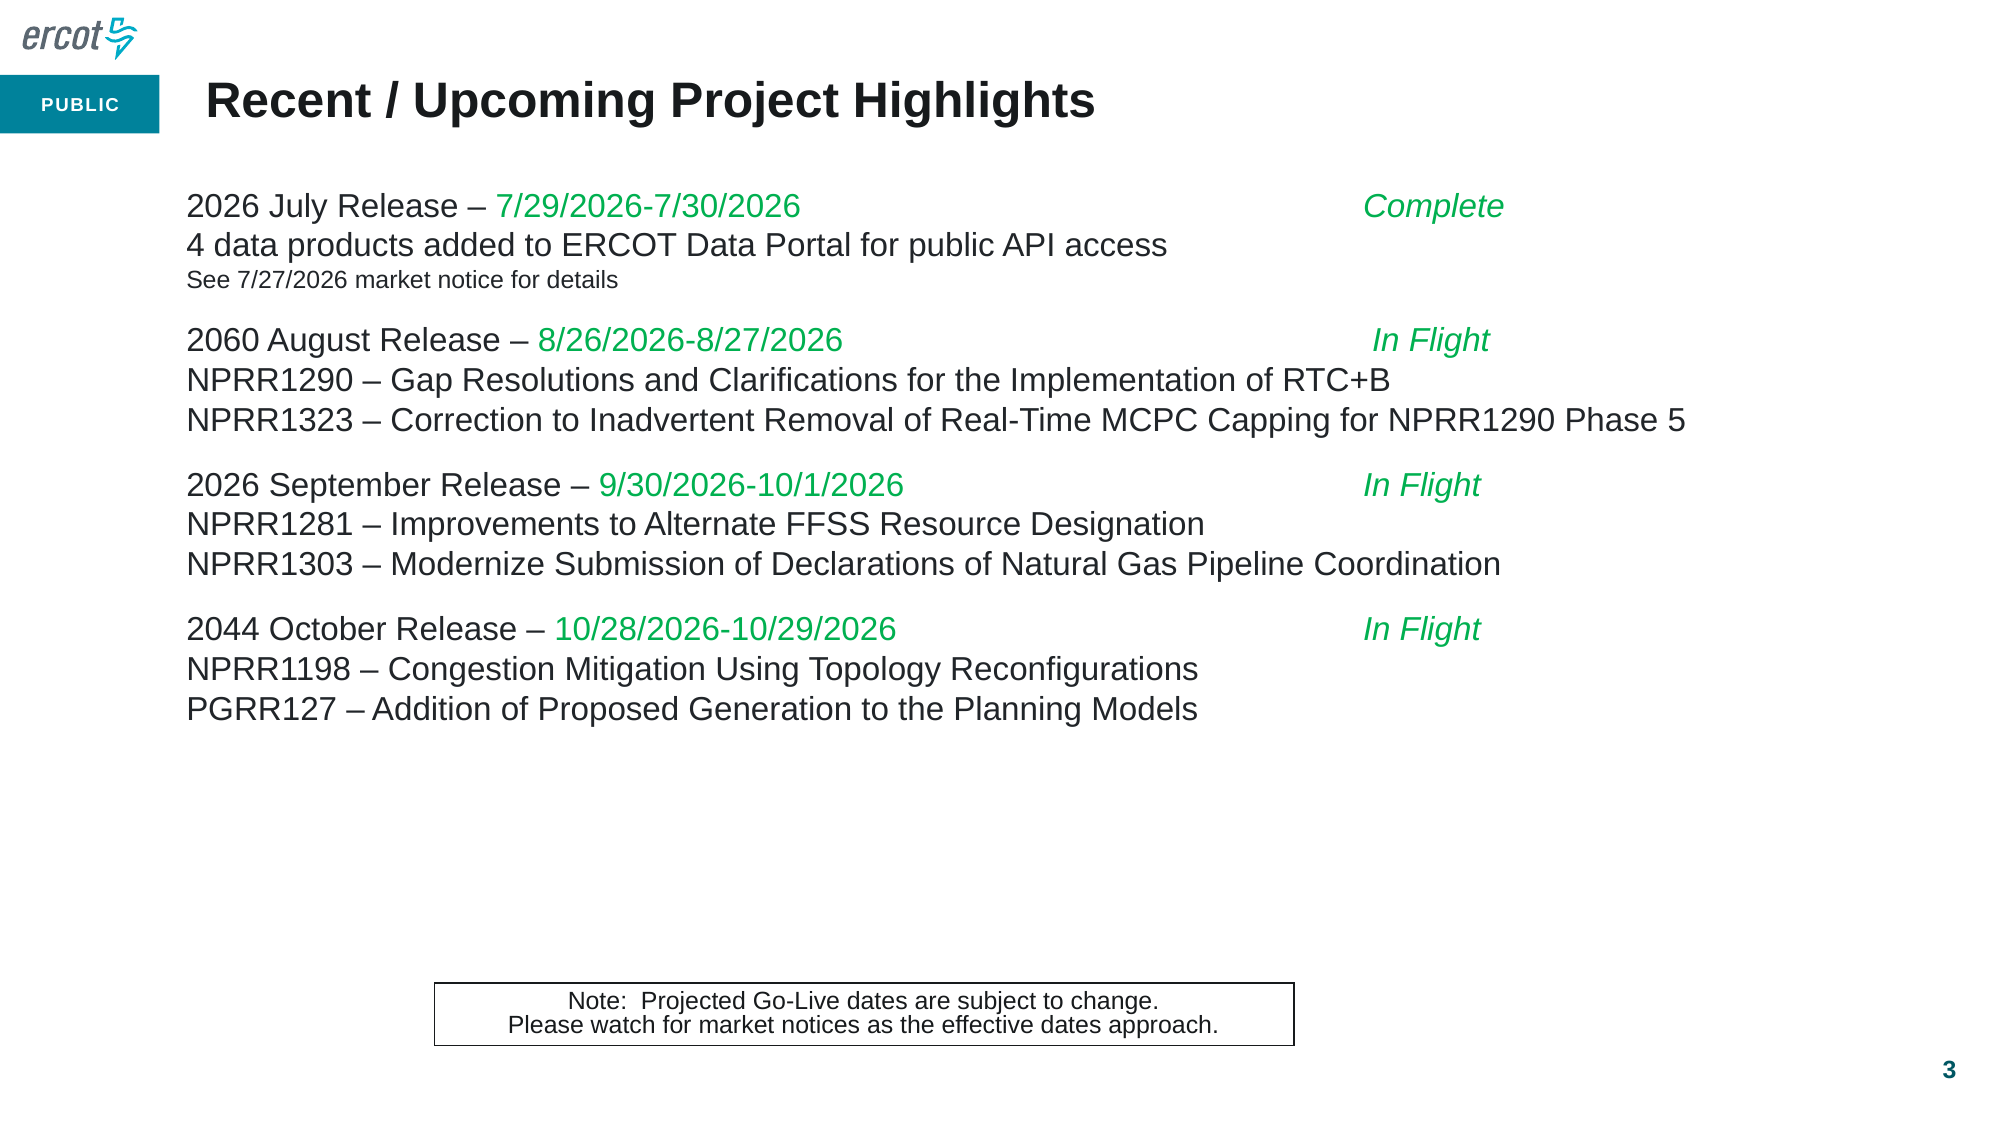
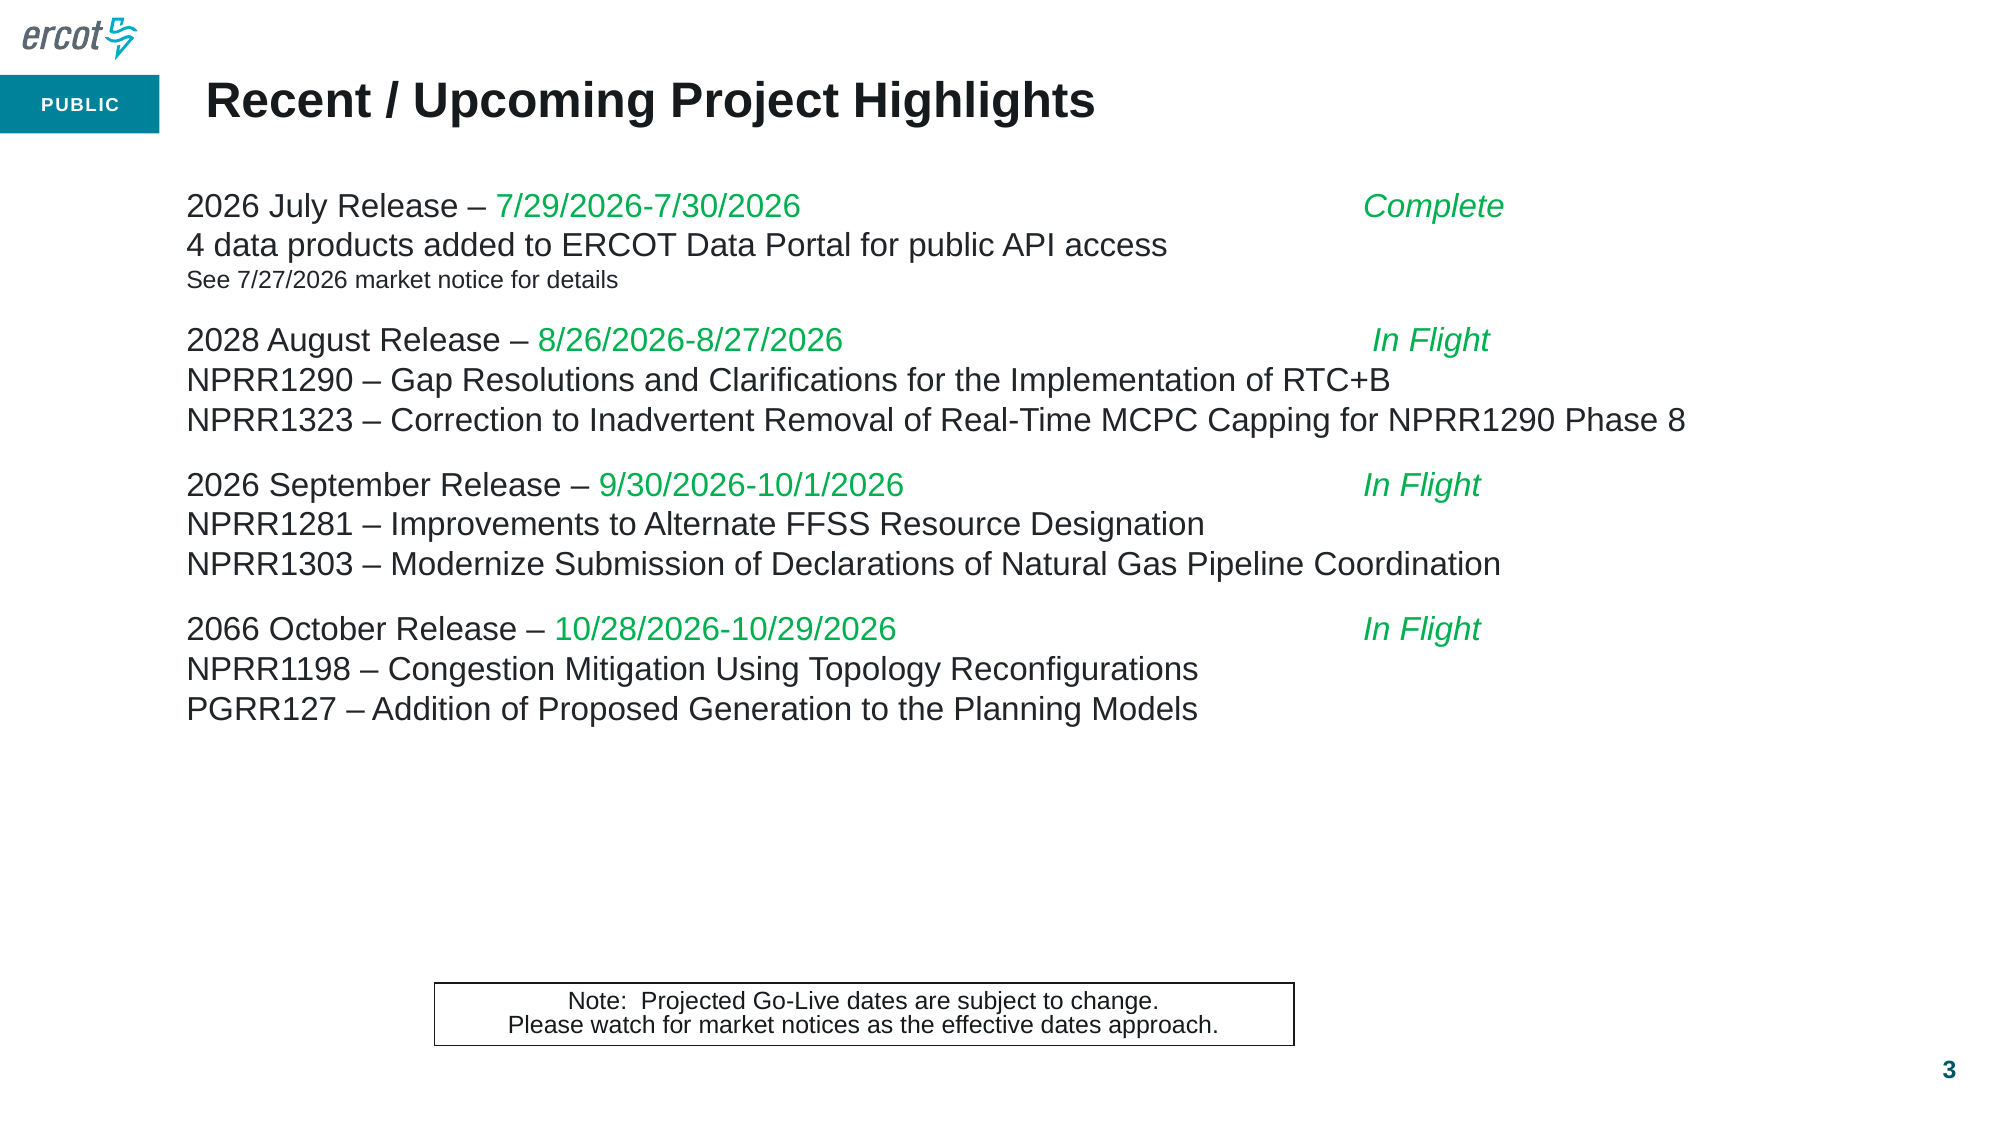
2060: 2060 -> 2028
5: 5 -> 8
2044: 2044 -> 2066
